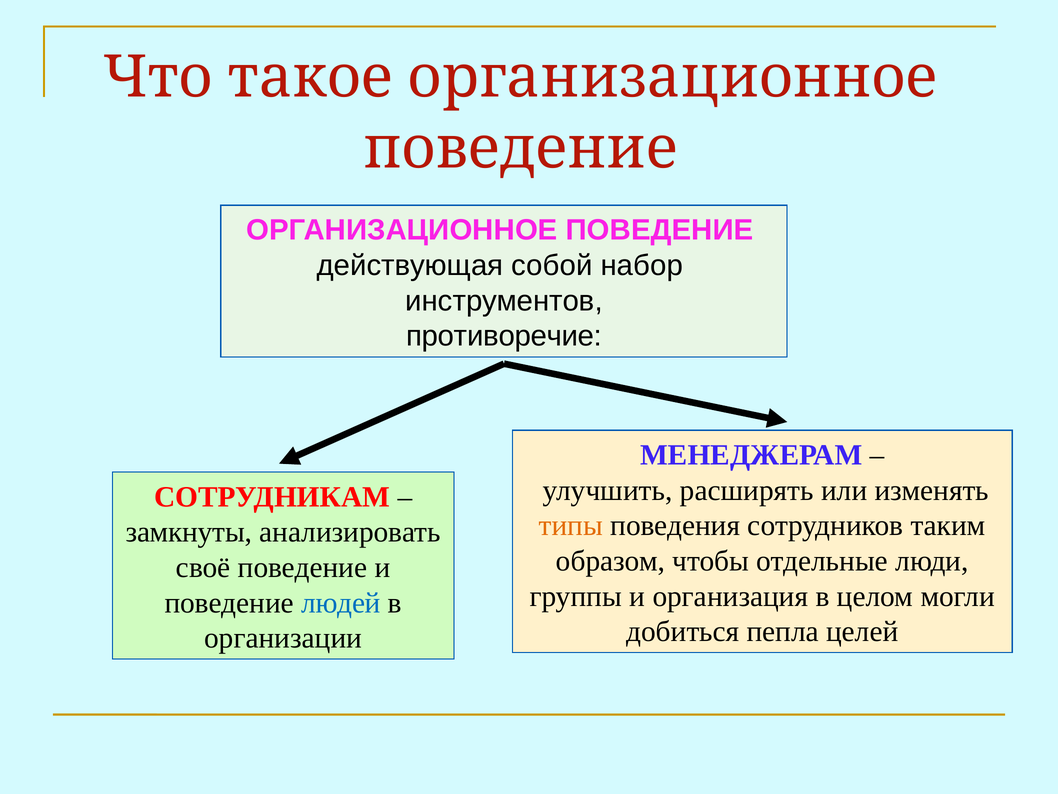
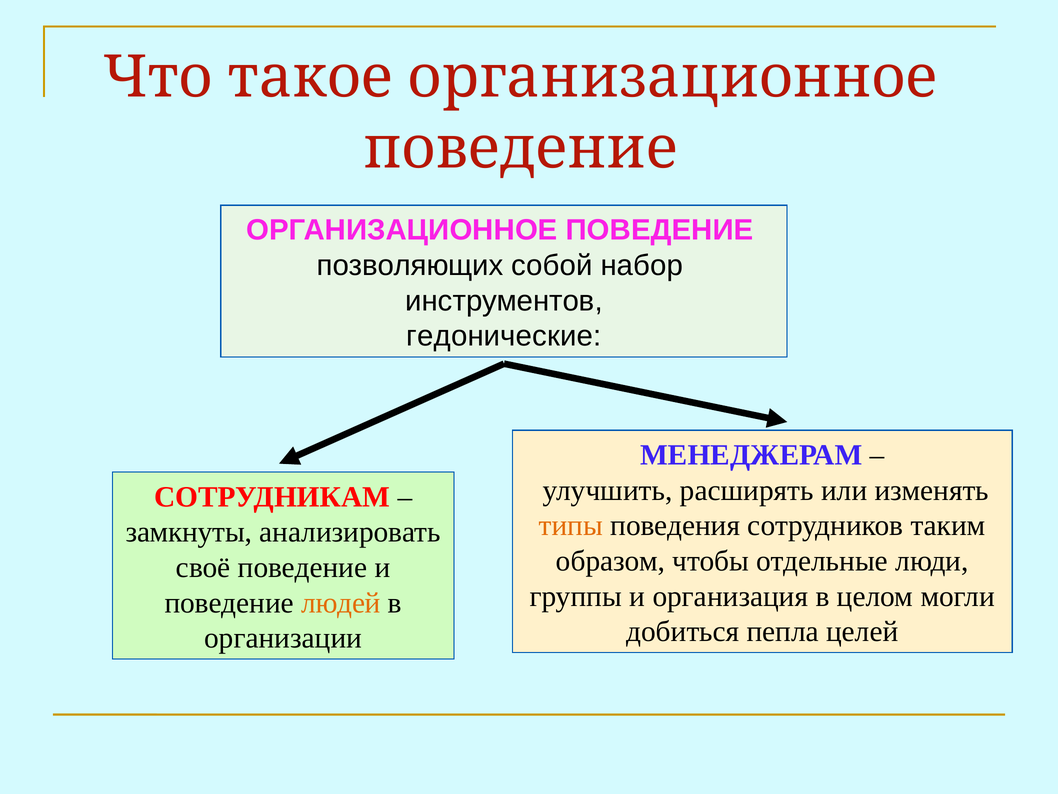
действующая: действующая -> позволяющих
противоречие: противоречие -> гедонические
людей colour: blue -> orange
